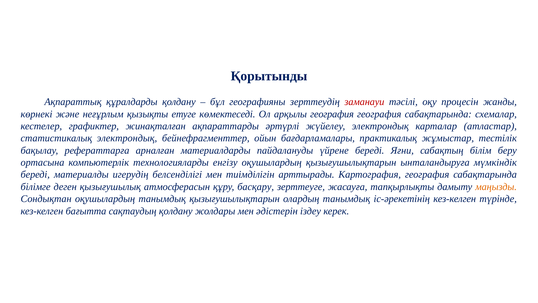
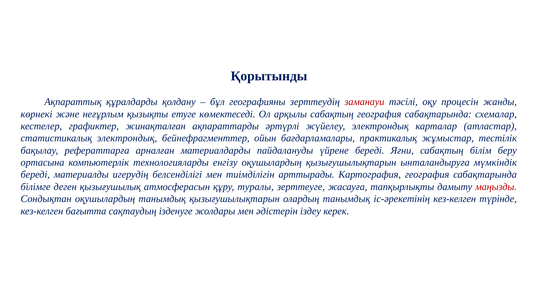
арқылы география: география -> сабақтың
басқару: басқару -> туралы
маңызды colour: orange -> red
сақтаудың қолдану: қолдану -> ізденуге
